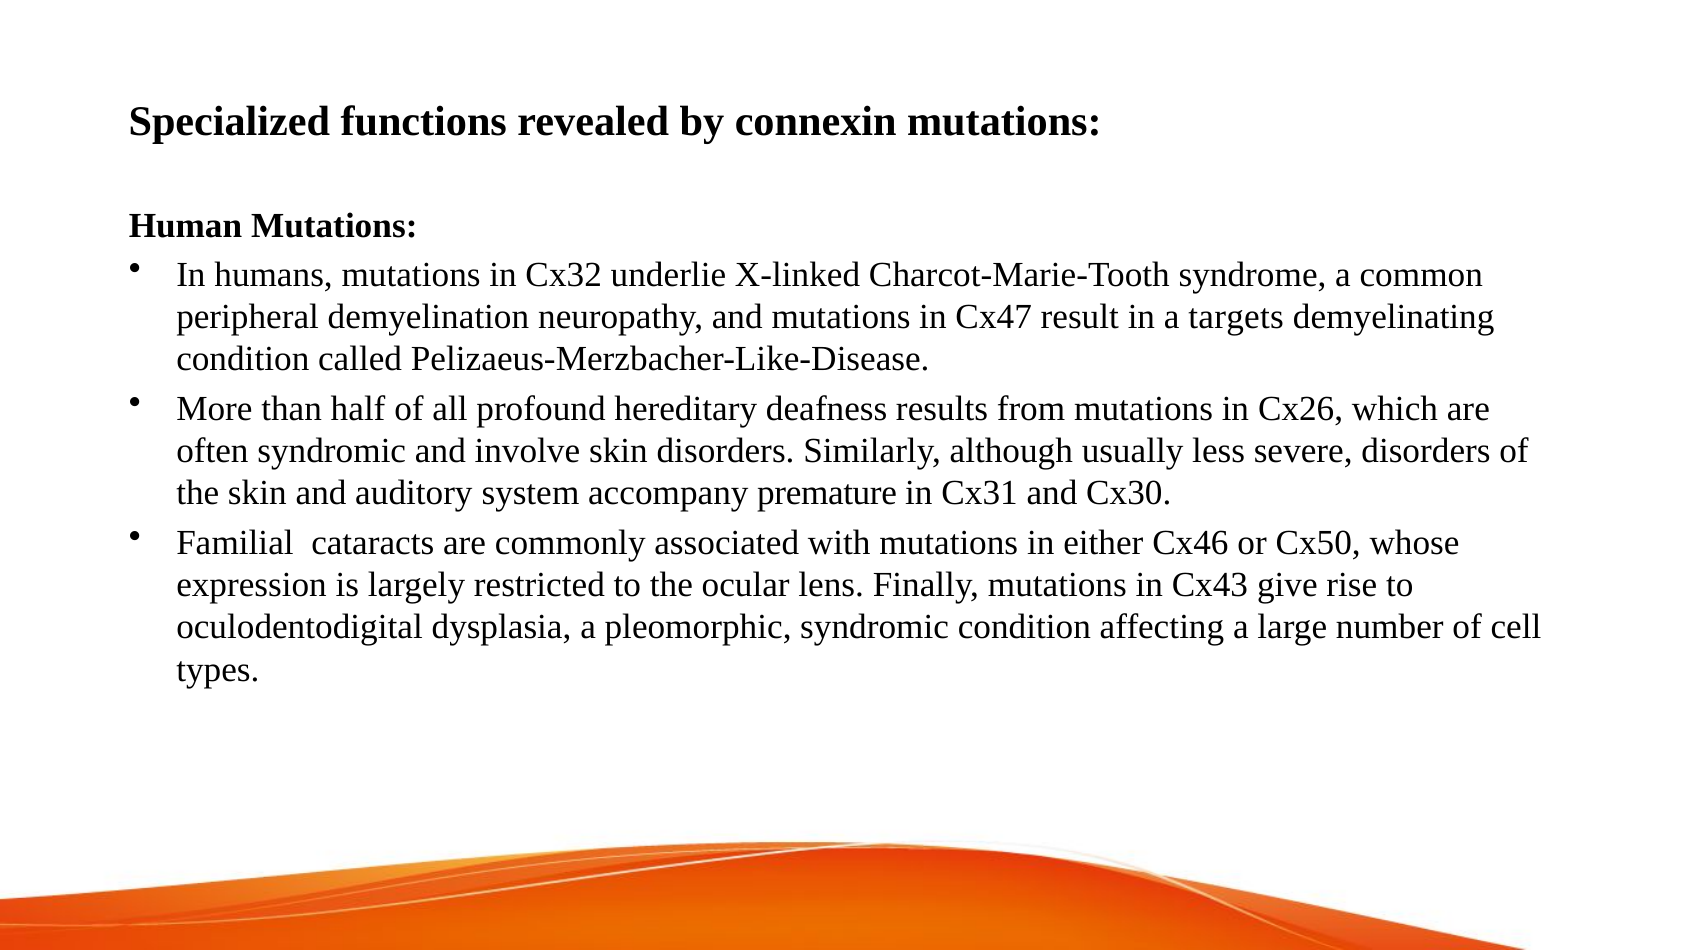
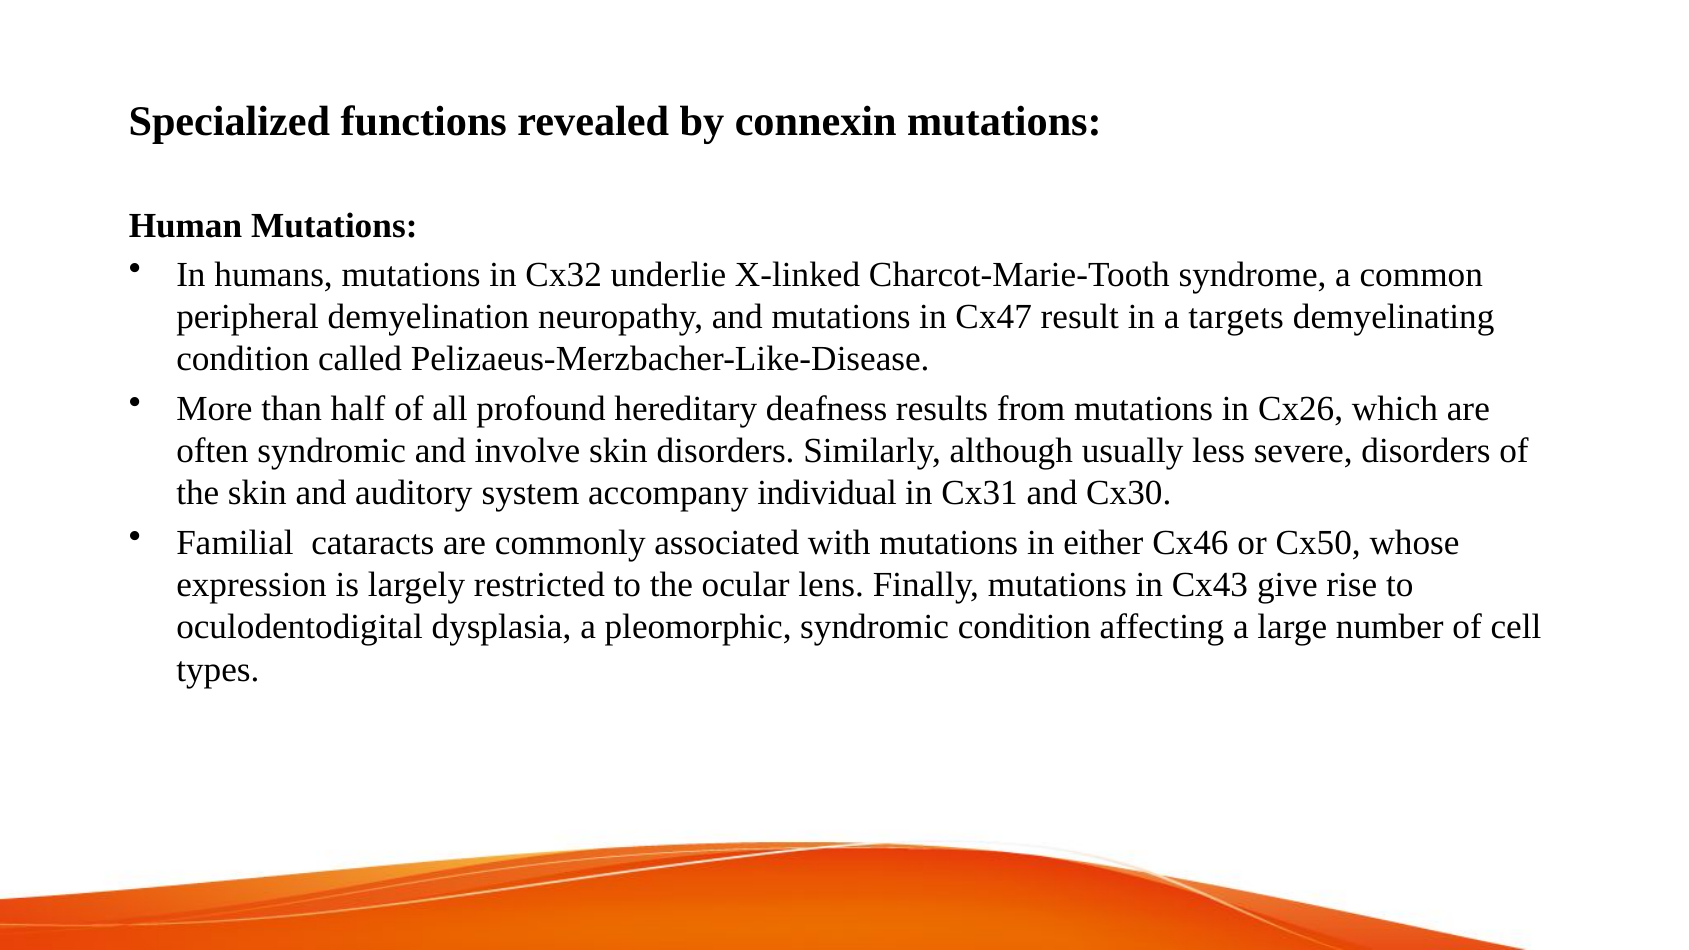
premature: premature -> individual
